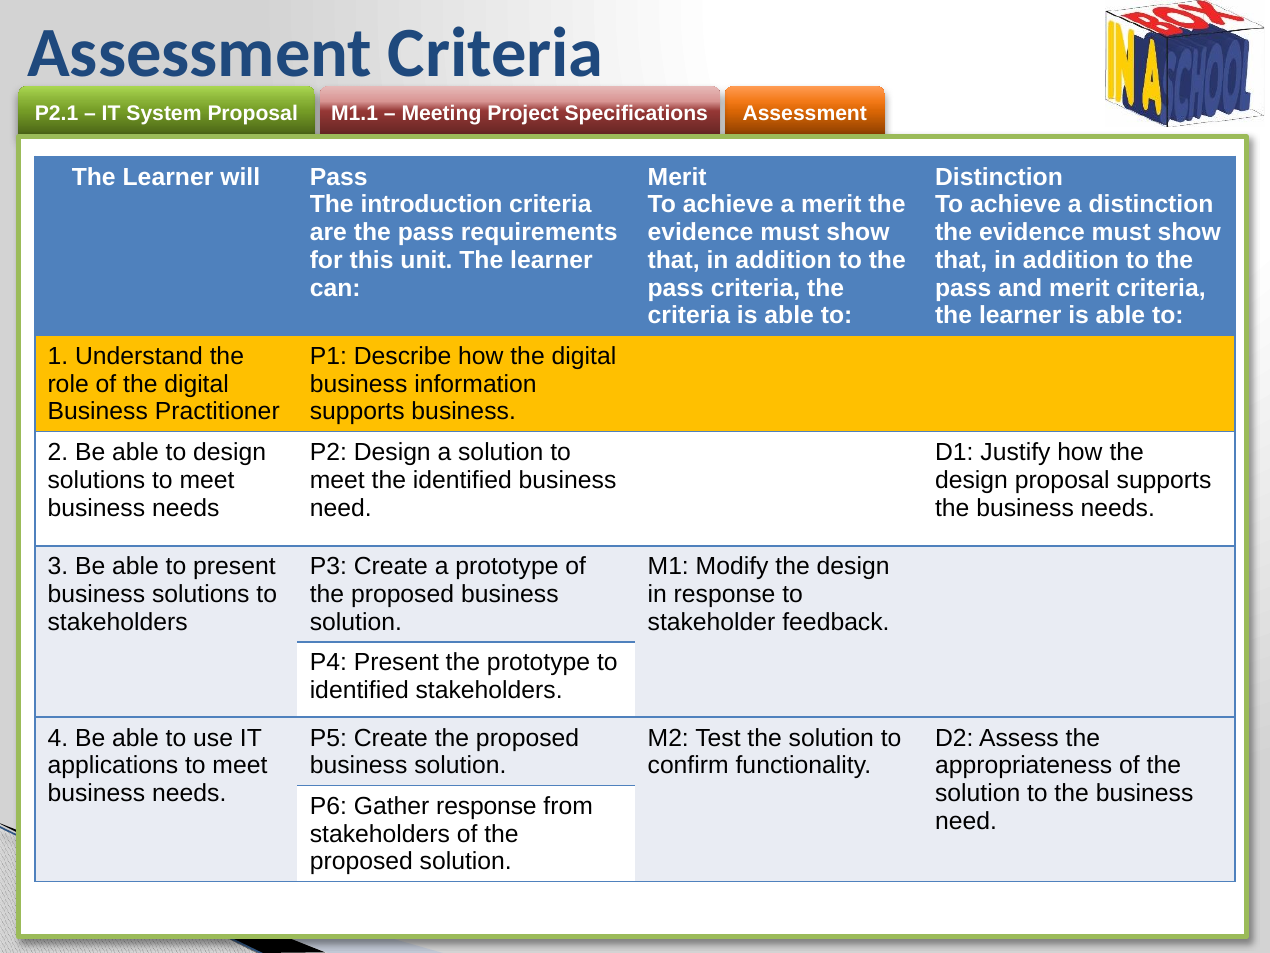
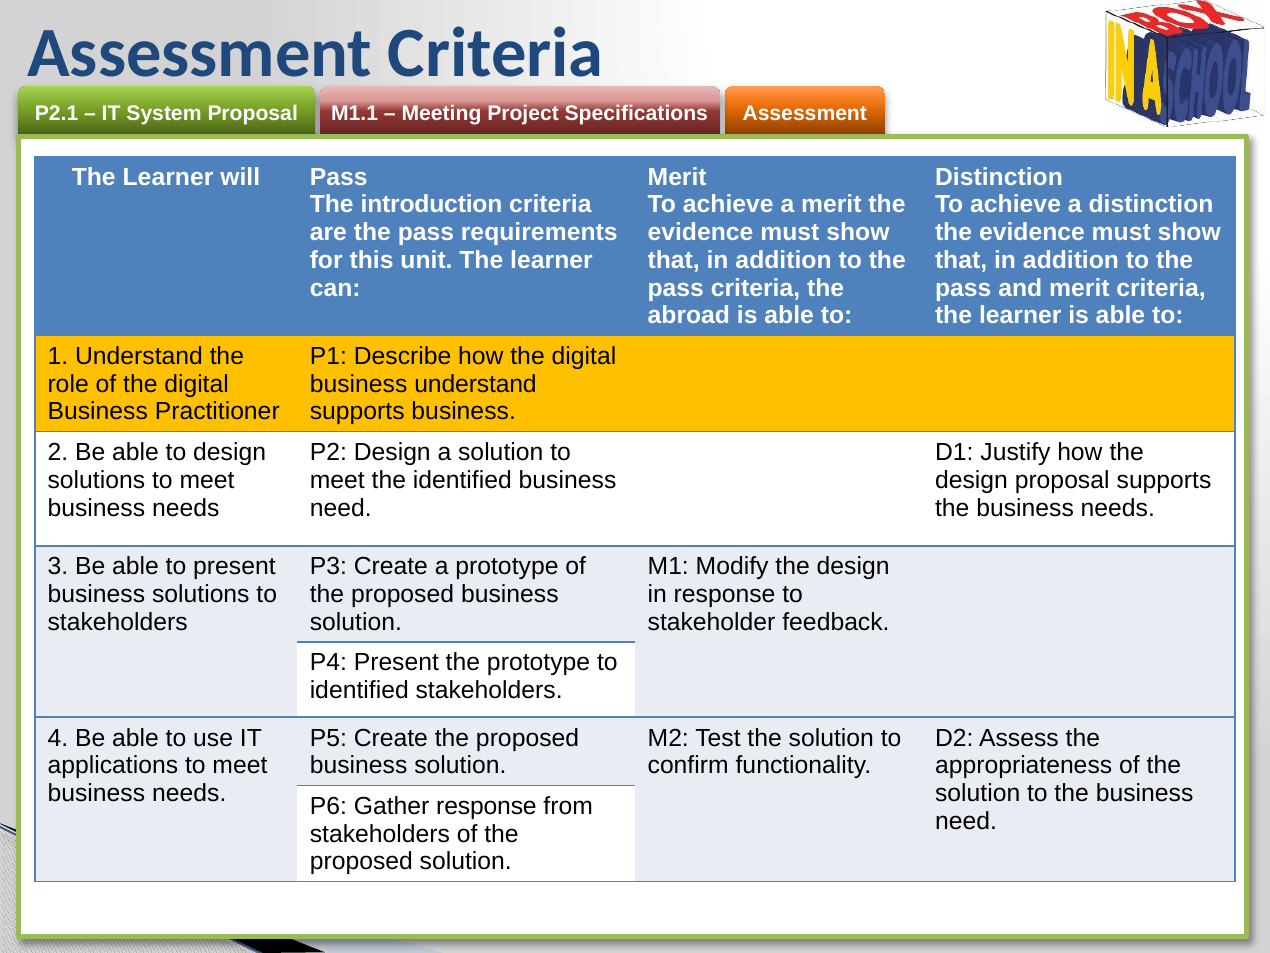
criteria at (689, 316): criteria -> abroad
business information: information -> understand
